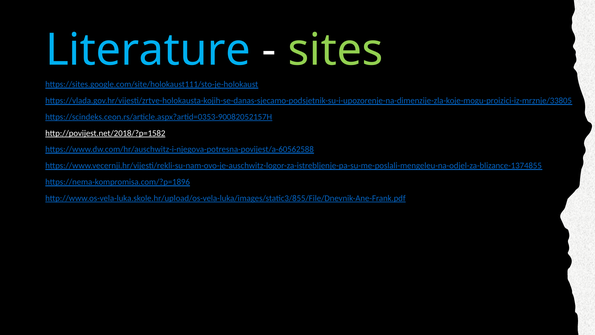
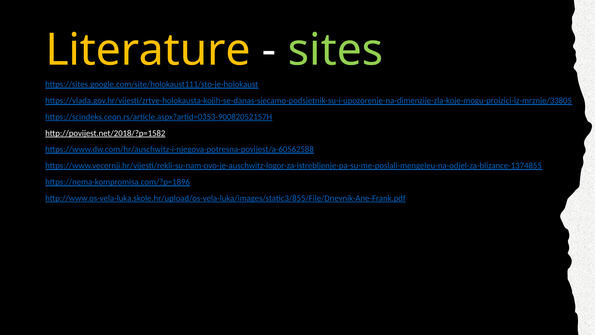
Literature colour: light blue -> yellow
